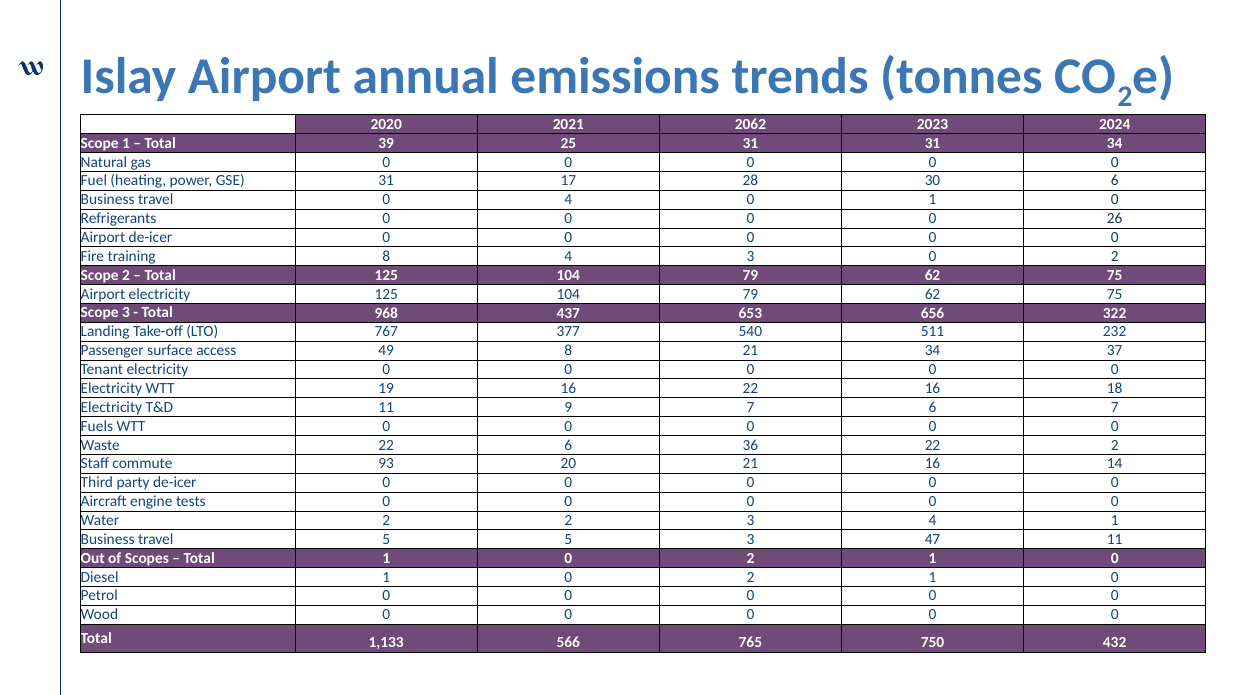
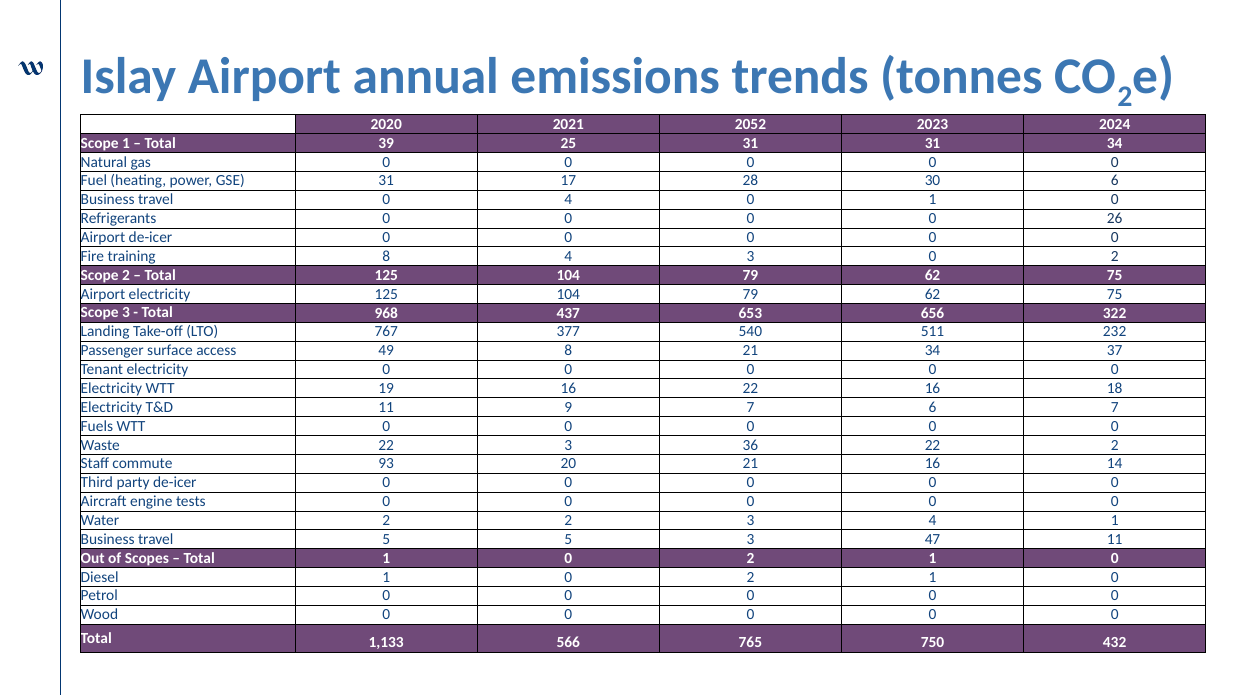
2062: 2062 -> 2052
22 6: 6 -> 3
